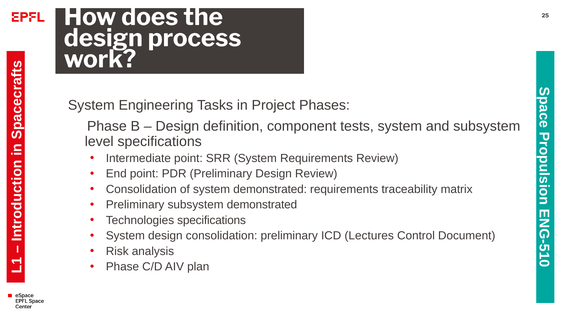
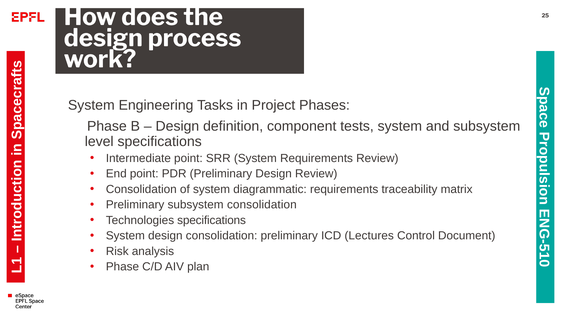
system demonstrated: demonstrated -> diagrammatic
subsystem demonstrated: demonstrated -> consolidation
